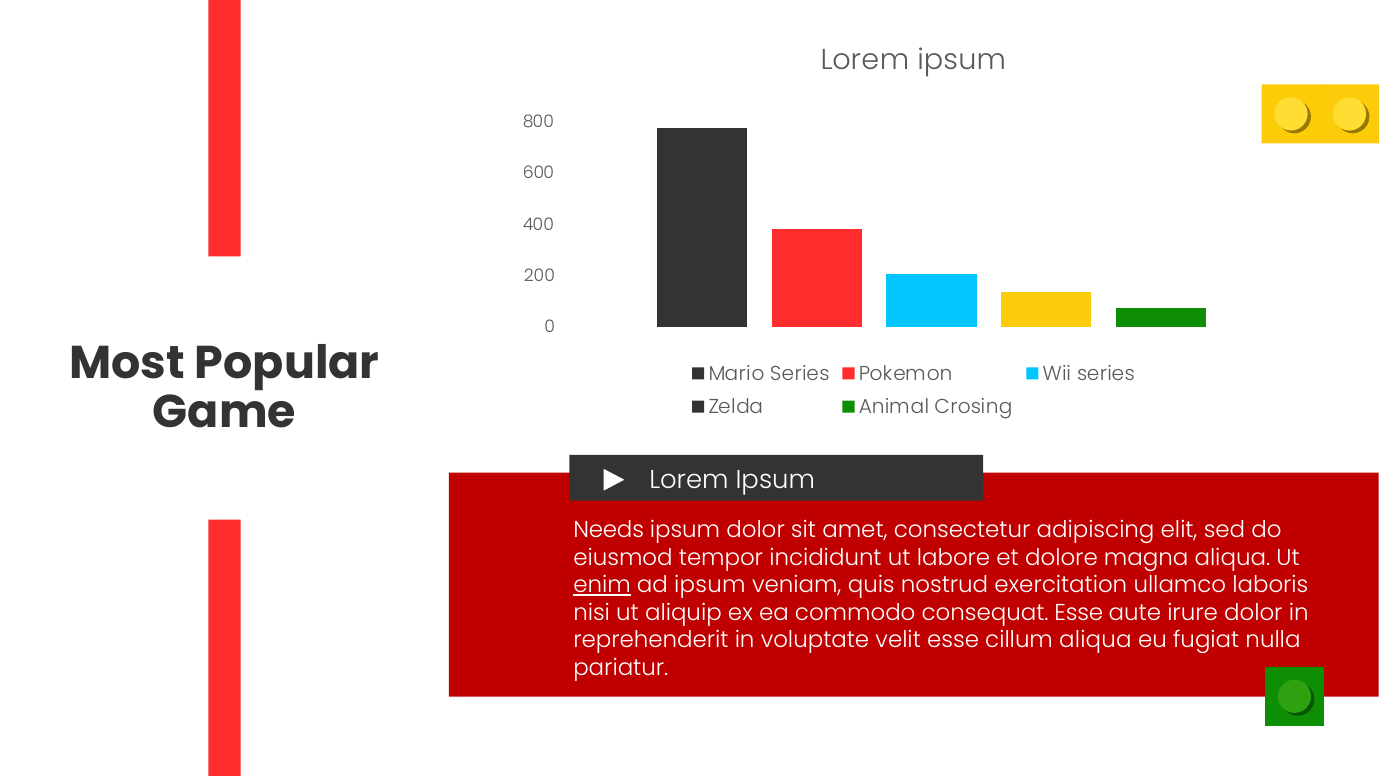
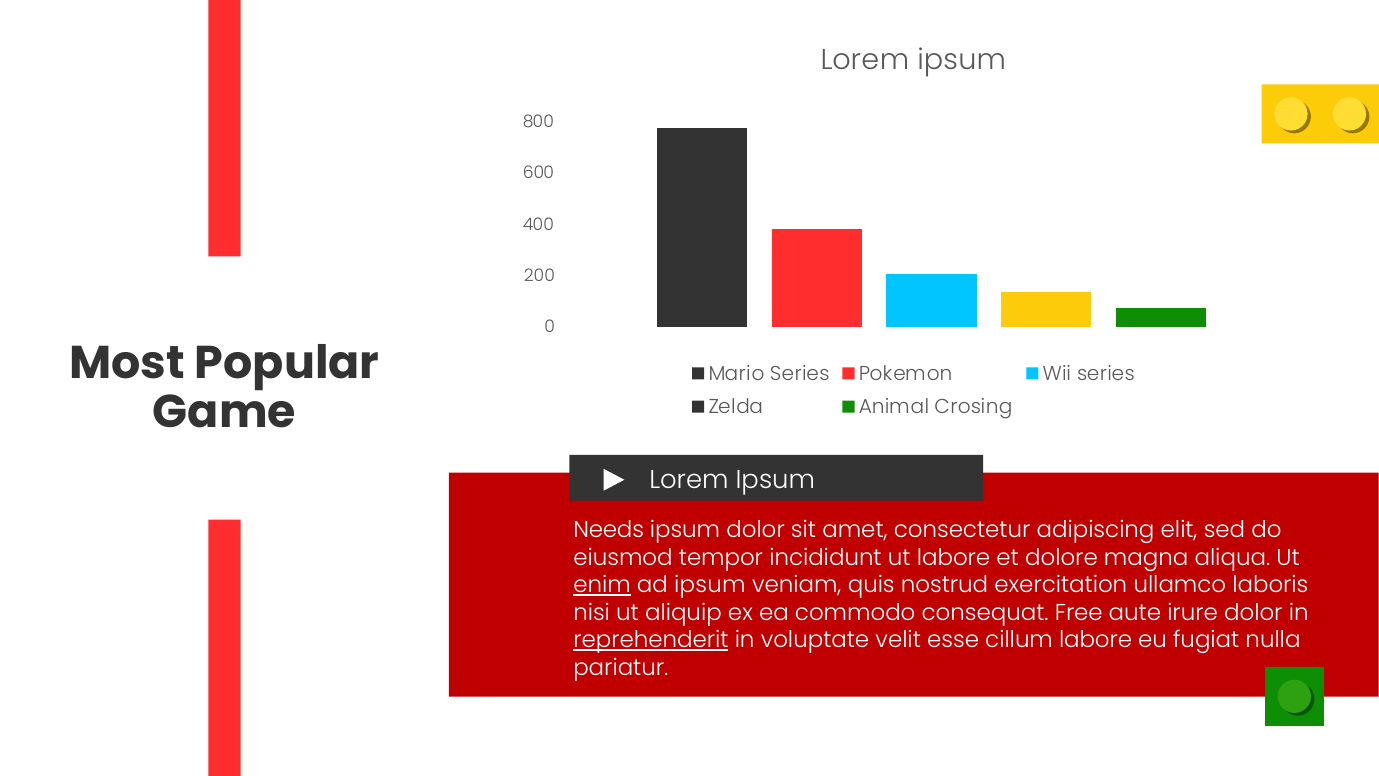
consequat Esse: Esse -> Free
reprehenderit underline: none -> present
cillum aliqua: aliqua -> labore
